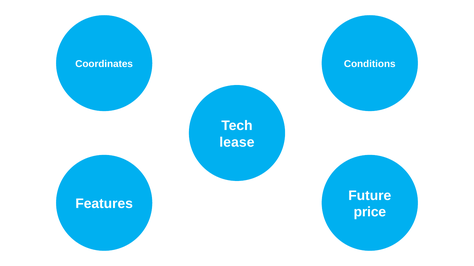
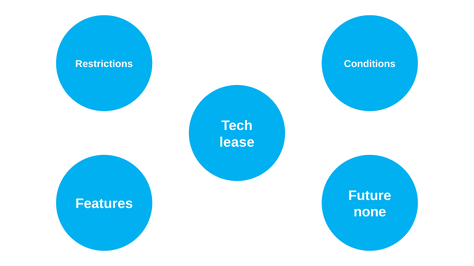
Coordinates: Coordinates -> Restrictions
price: price -> none
